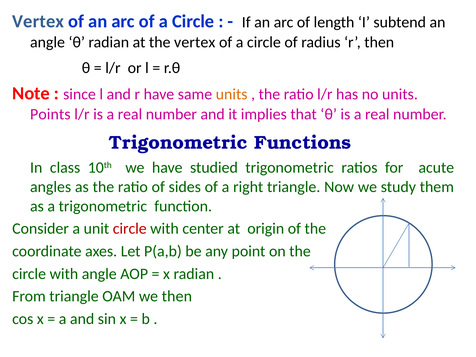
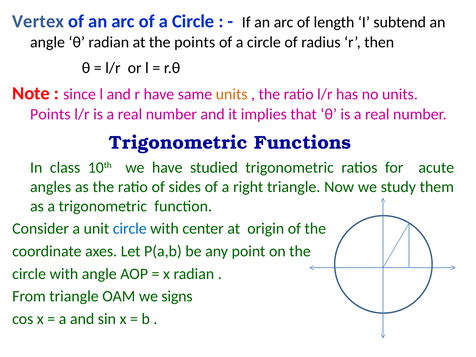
the vertex: vertex -> points
circle at (130, 229) colour: red -> blue
we then: then -> signs
